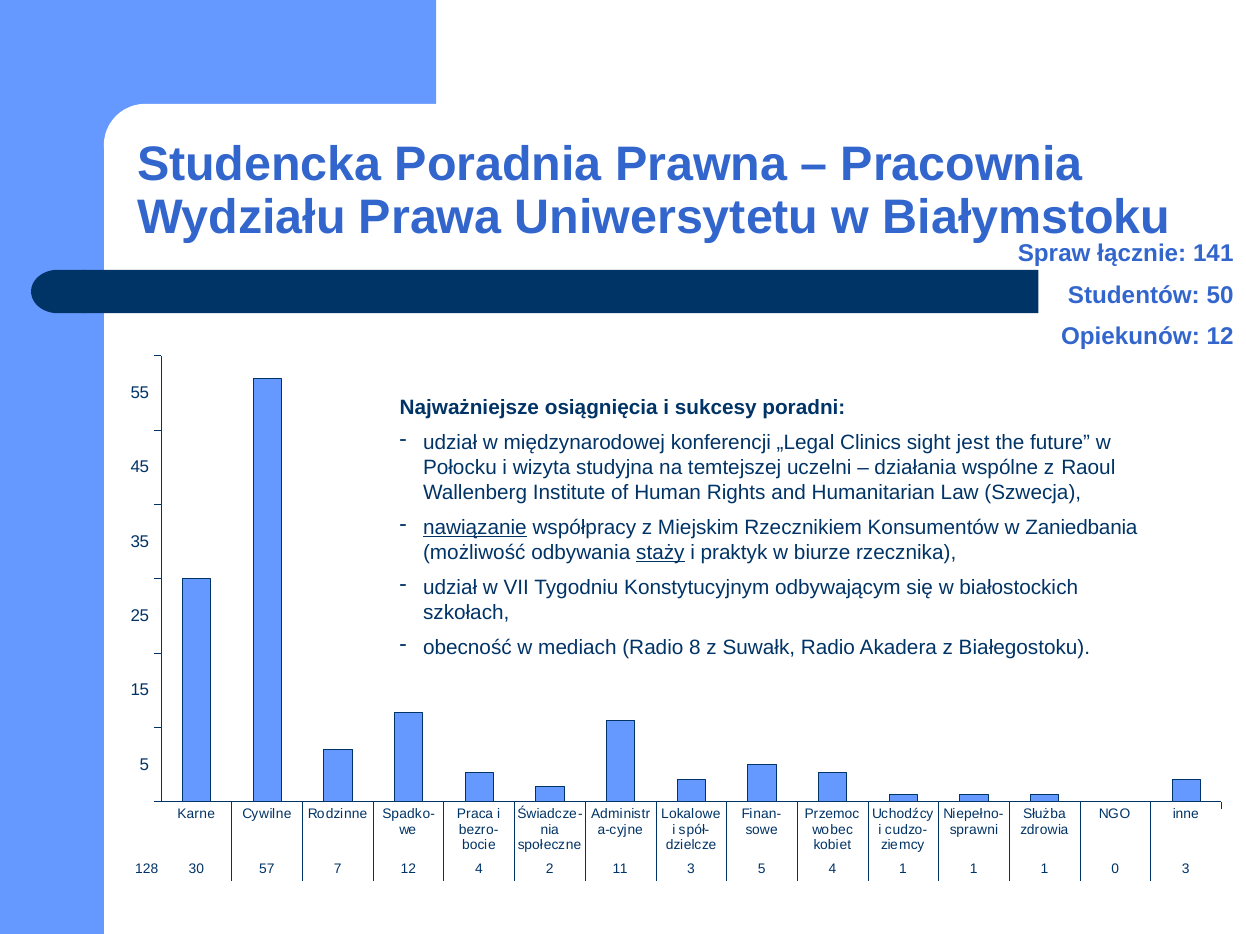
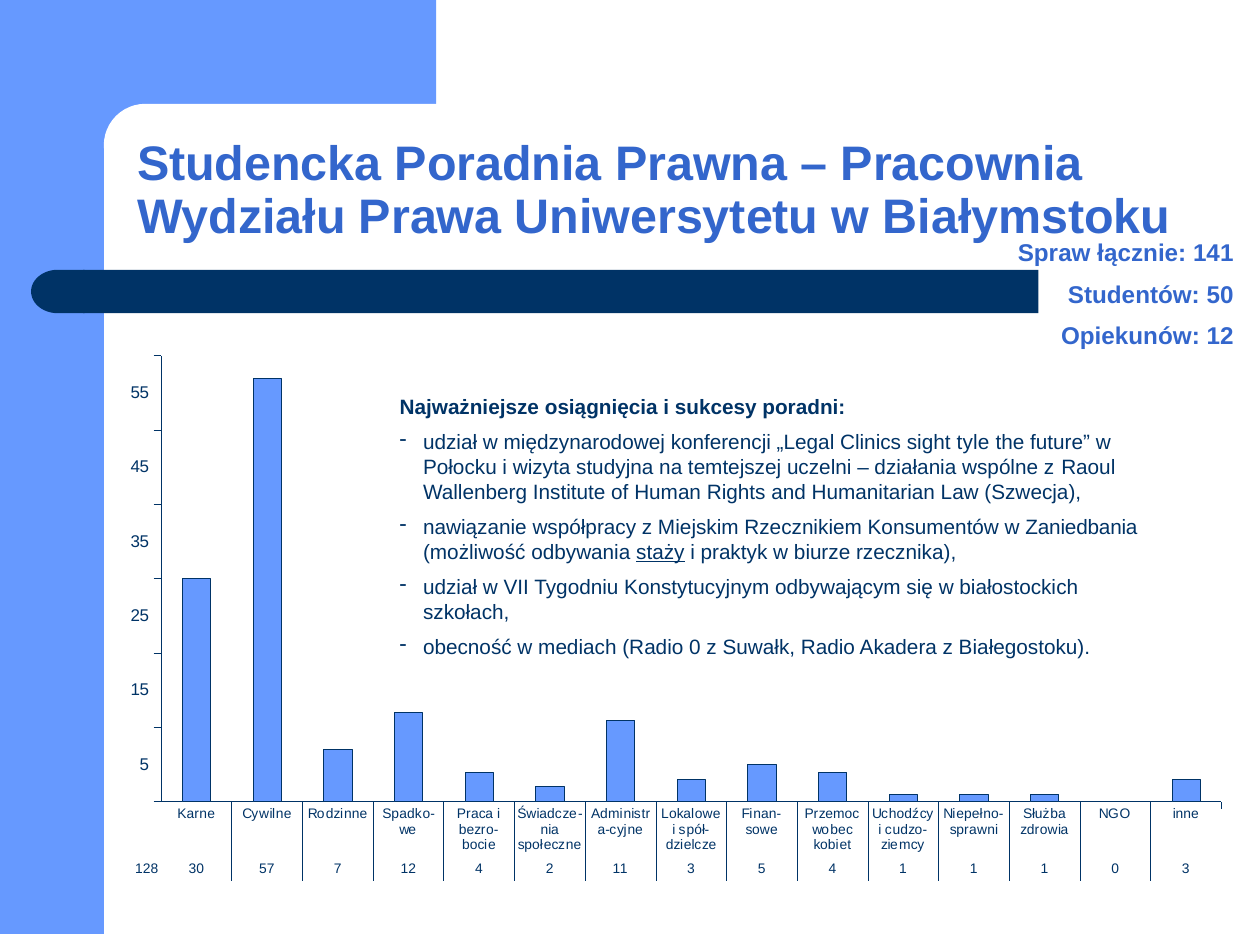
jest: jest -> tyle
nawiązanie underline: present -> none
Radio 8: 8 -> 0
